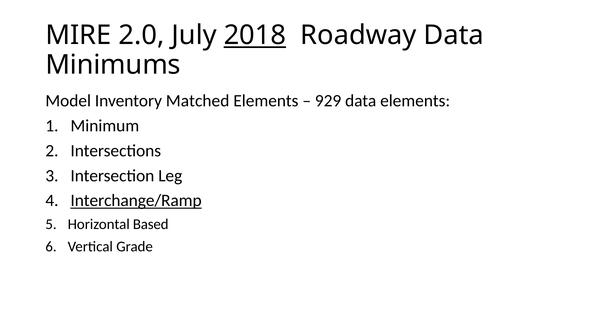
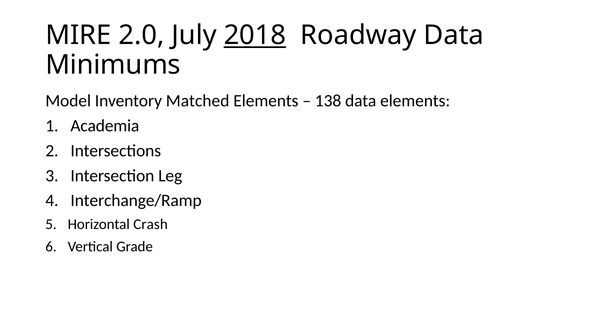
929: 929 -> 138
Minimum: Minimum -> Academia
Interchange/Ramp underline: present -> none
Based: Based -> Crash
